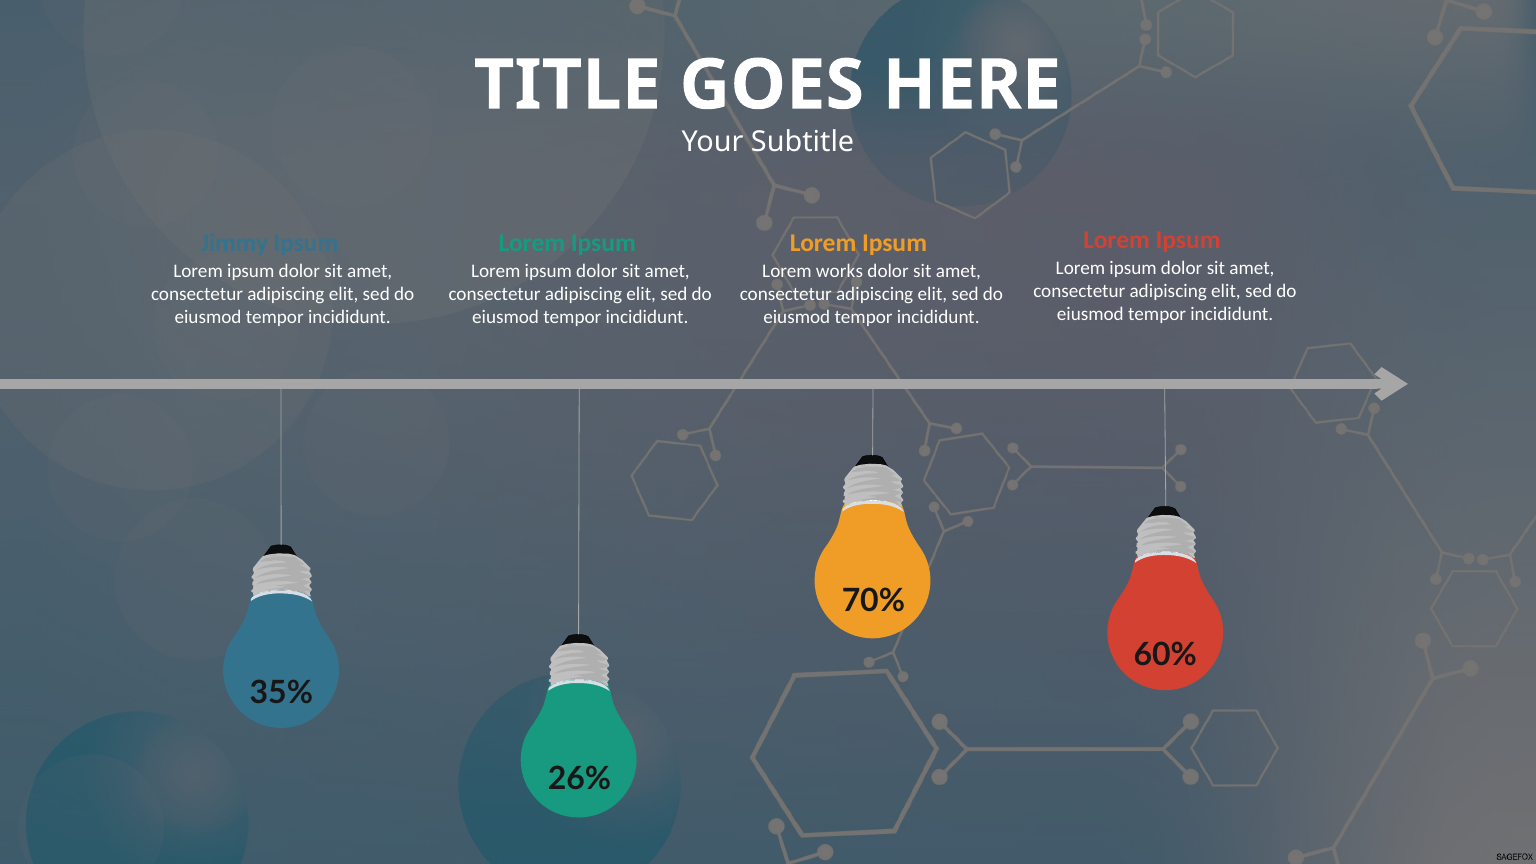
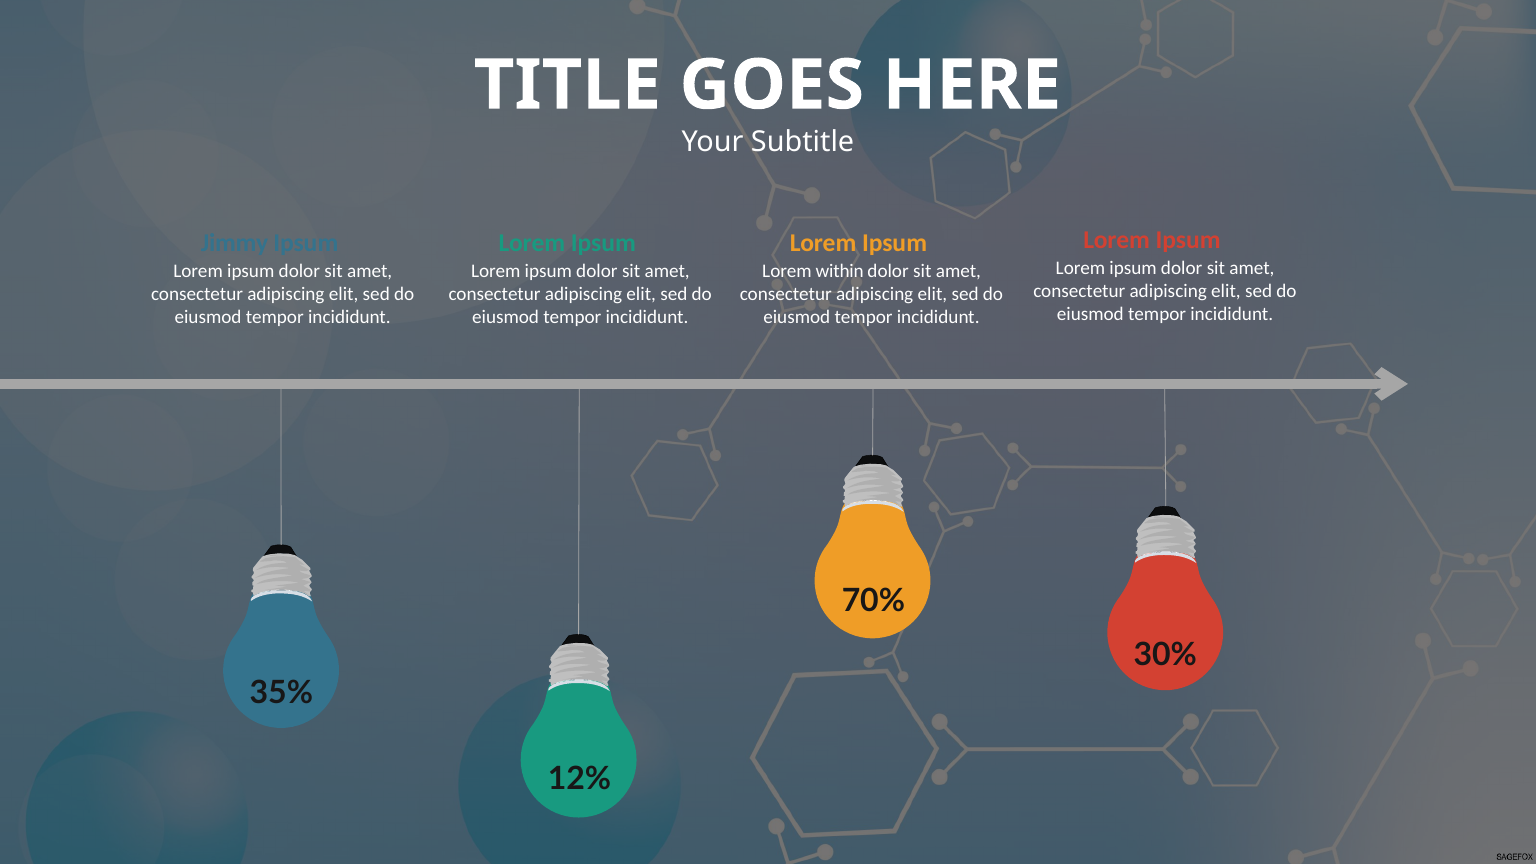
works: works -> within
60%: 60% -> 30%
26%: 26% -> 12%
